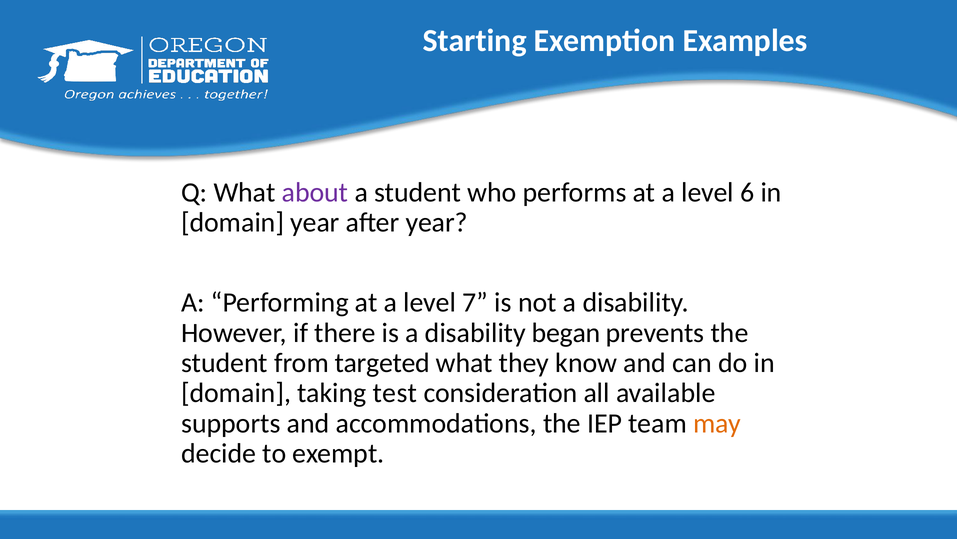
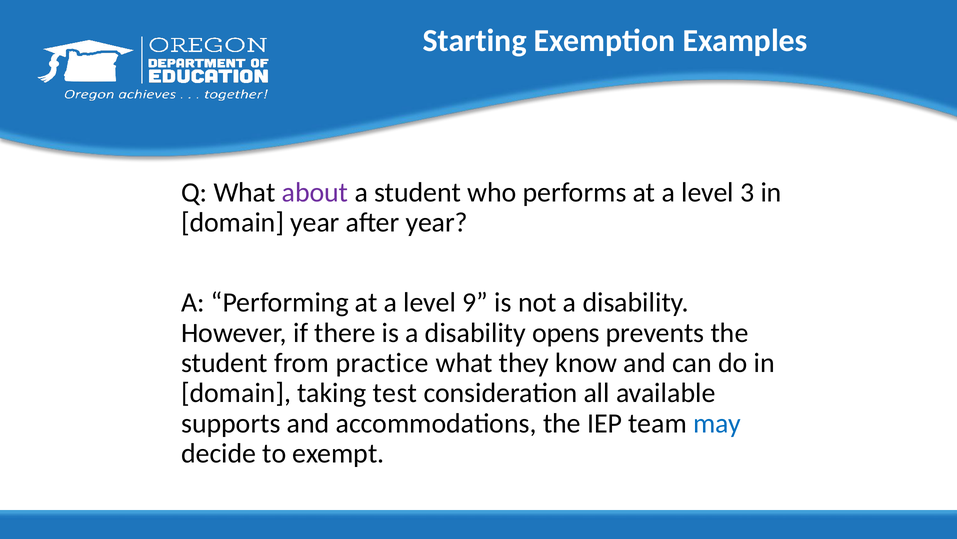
6: 6 -> 3
7: 7 -> 9
began: began -> opens
targeted: targeted -> practice
may colour: orange -> blue
